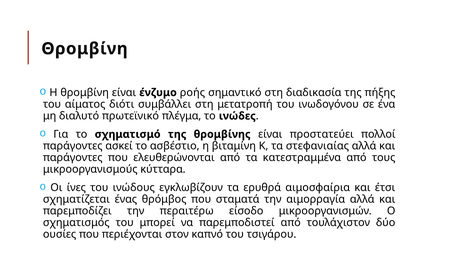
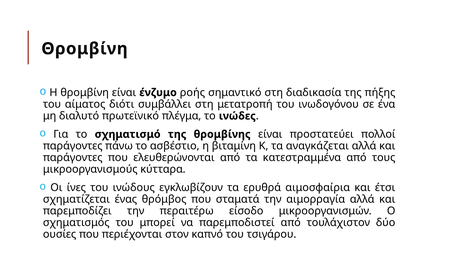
ασκεί: ασκεί -> πάνω
στεφανιαίας: στεφανιαίας -> αναγκάζεται
